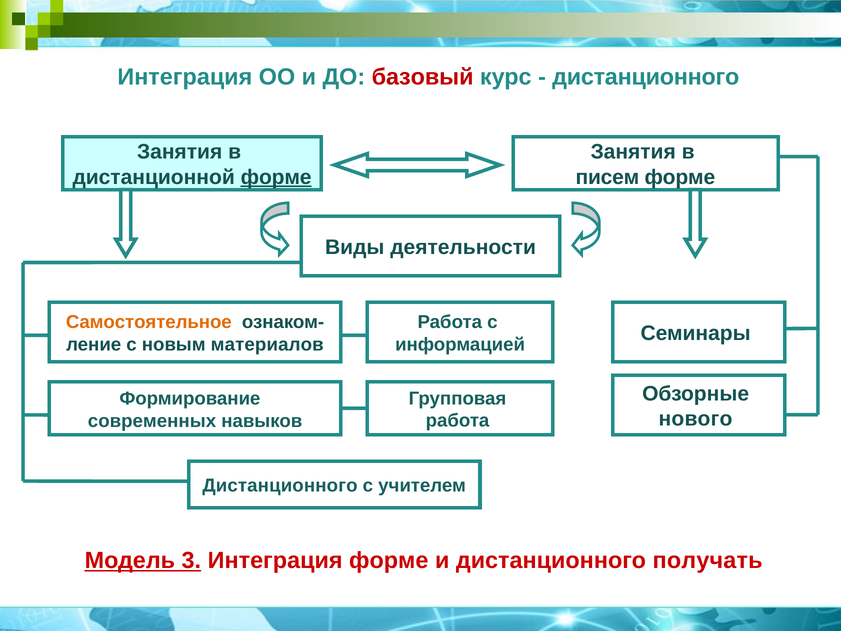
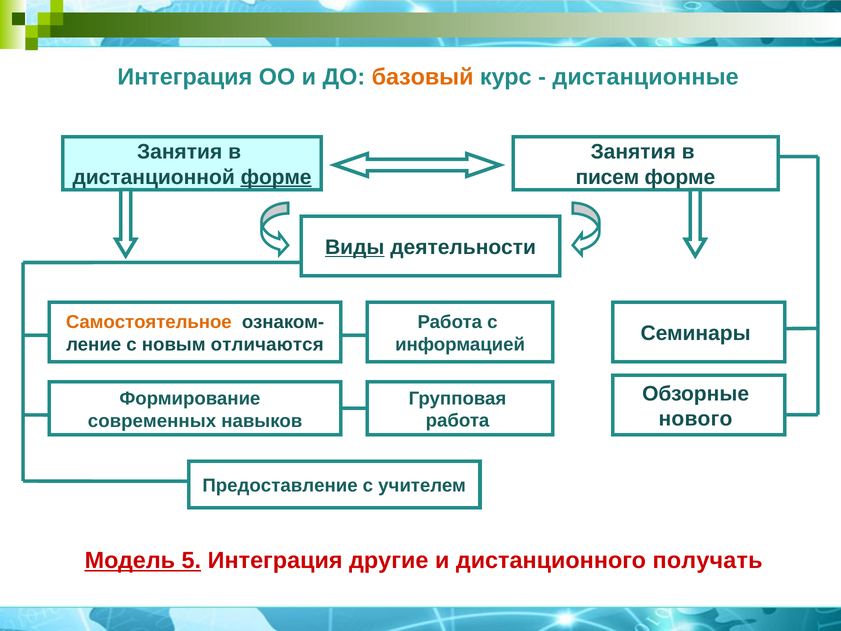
базовый colour: red -> orange
дистанционного at (646, 77): дистанционного -> дистанционные
Виды underline: none -> present
материалов: материалов -> отличаются
Дистанционного at (280, 485): Дистанционного -> Предоставление
3: 3 -> 5
Интеграция форме: форме -> другие
